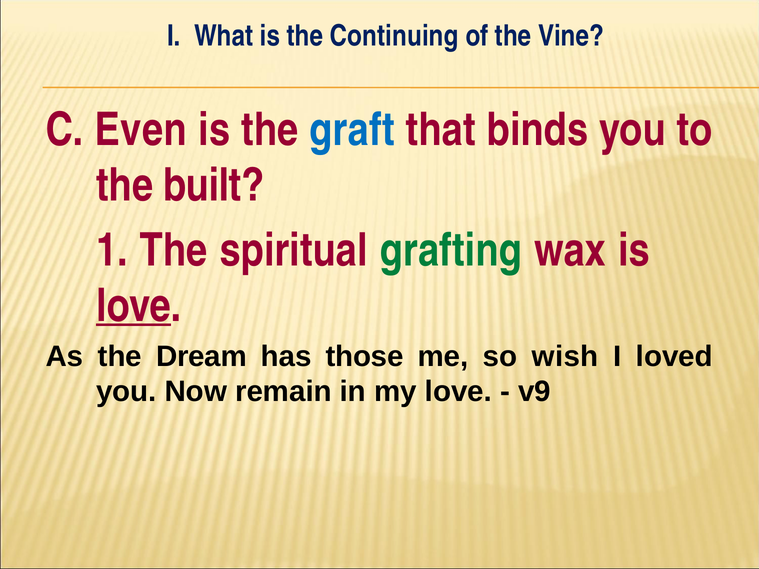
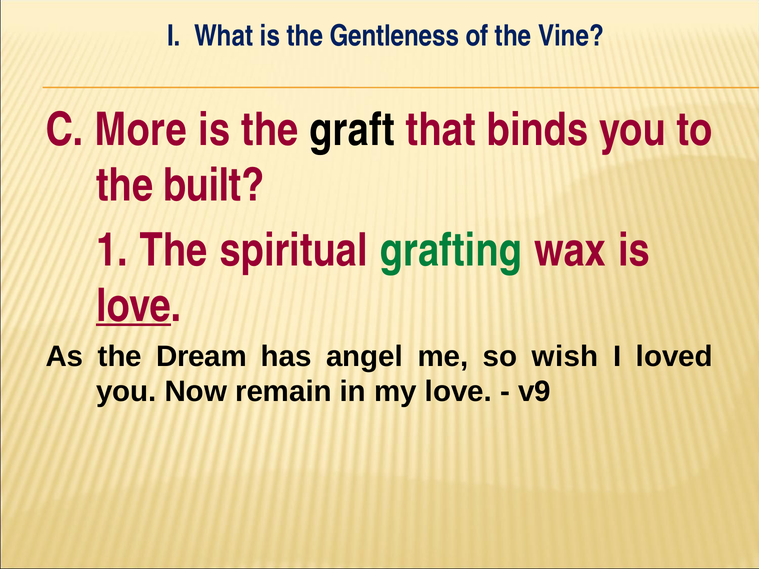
Continuing: Continuing -> Gentleness
Even: Even -> More
graft colour: blue -> black
those: those -> angel
